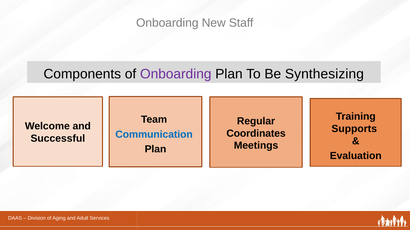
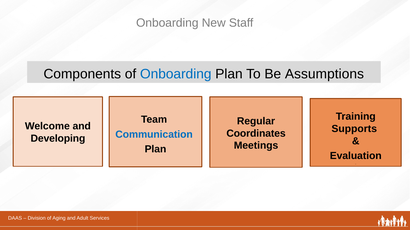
Onboarding at (176, 74) colour: purple -> blue
Synthesizing: Synthesizing -> Assumptions
Successful: Successful -> Developing
